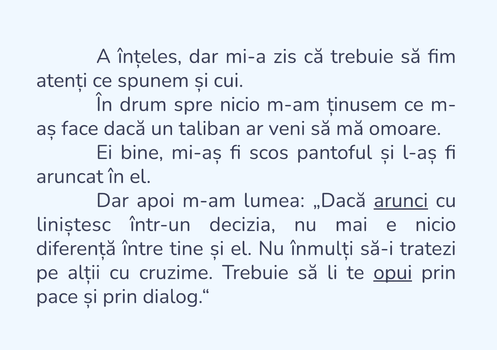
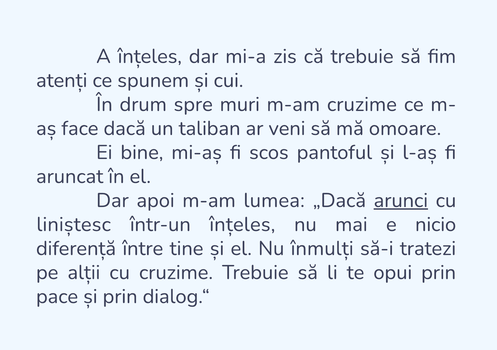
spre nicio: nicio -> muri
m-am ținusem: ținusem -> cruzime
într-un decizia: decizia -> înțeles
opui underline: present -> none
